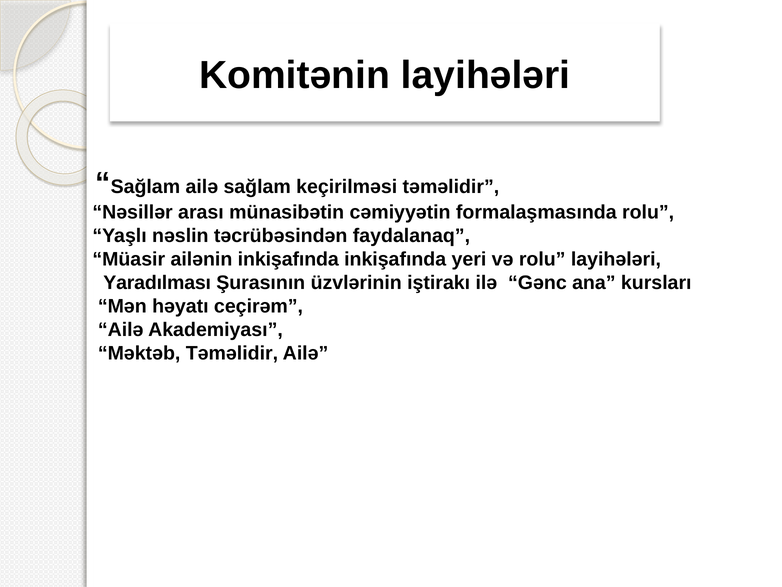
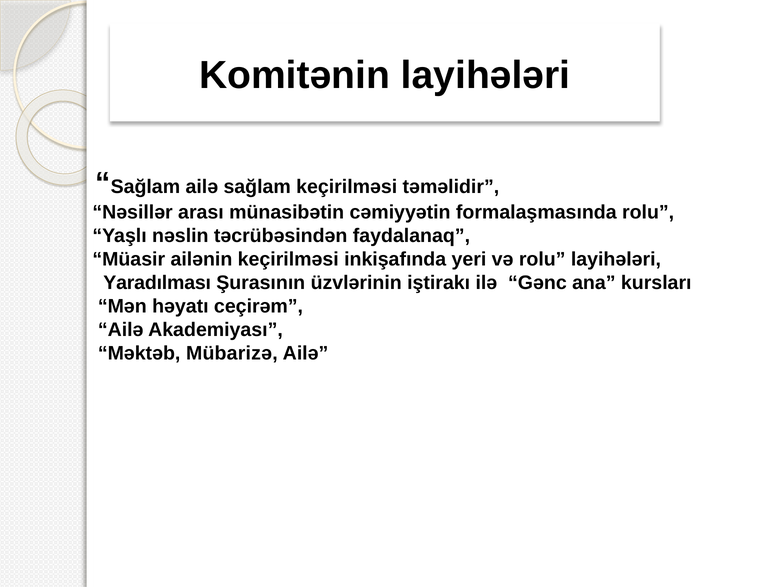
ailənin inkişafında: inkişafında -> keçirilməsi
Məktəb Təməlidir: Təməlidir -> Mübarizə
